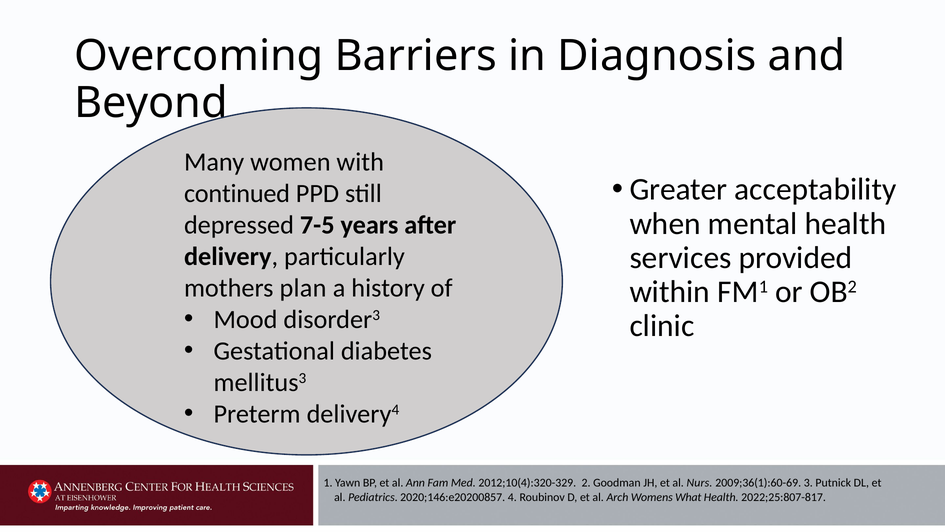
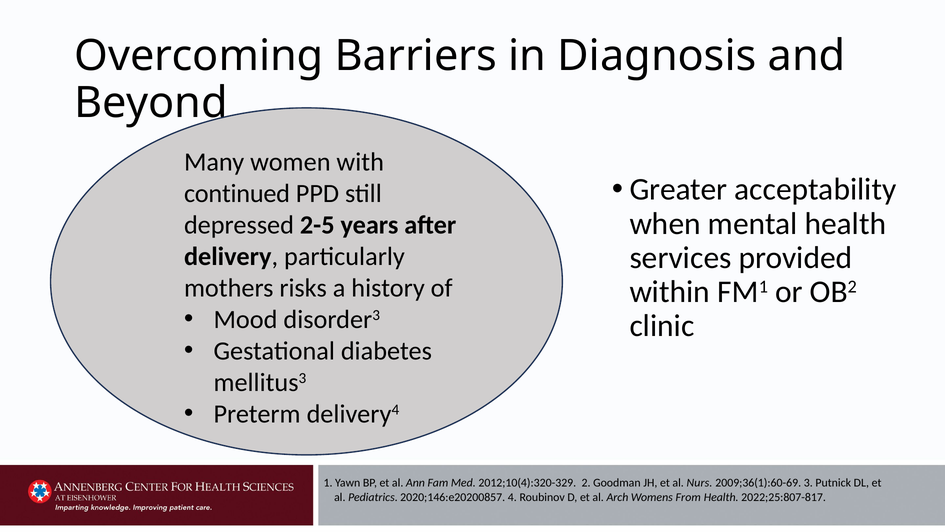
7-5: 7-5 -> 2-5
plan: plan -> risks
What: What -> From
